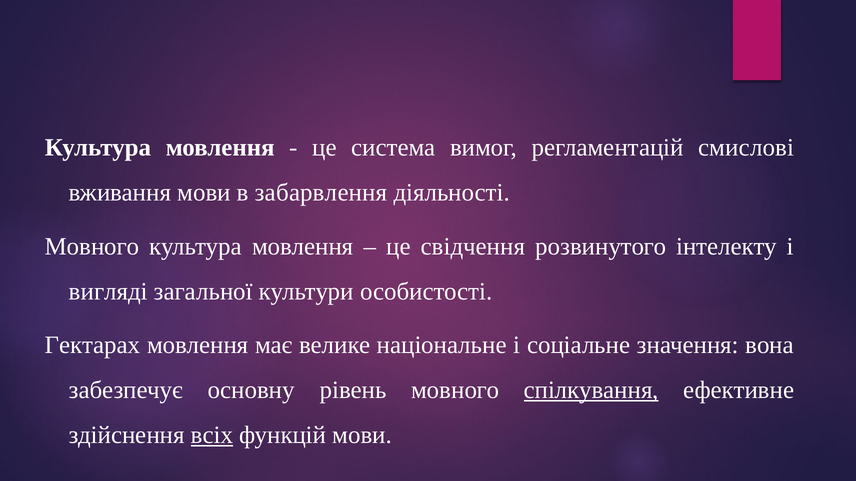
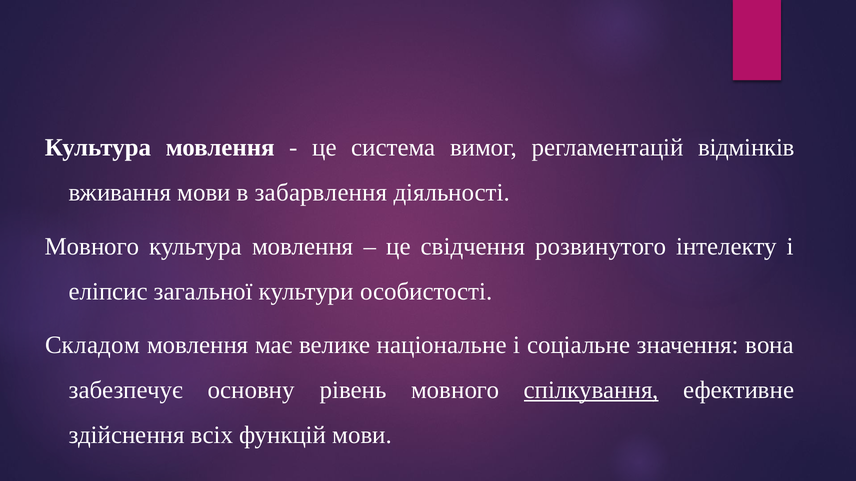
смислові: смислові -> відмінків
вигляді: вигляді -> еліпсис
Гектарах: Гектарах -> Складом
всіх underline: present -> none
